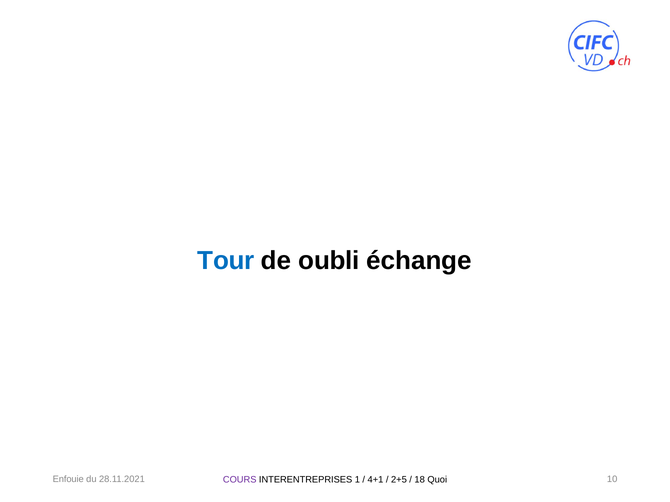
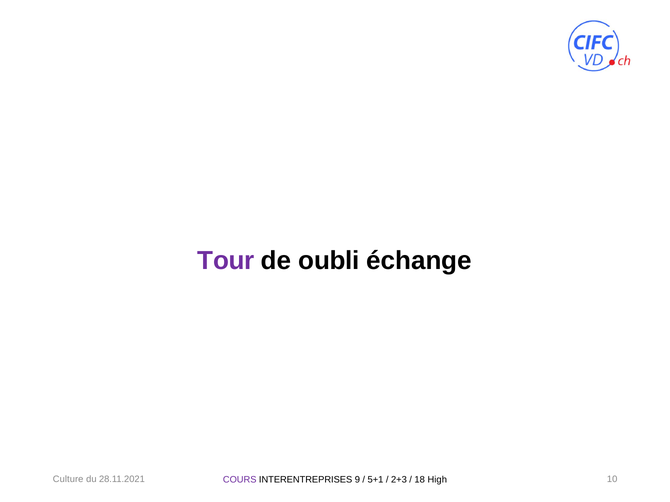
Tour colour: blue -> purple
Enfouie: Enfouie -> Culture
1: 1 -> 9
4+1: 4+1 -> 5+1
2+5: 2+5 -> 2+3
Quoi: Quoi -> High
